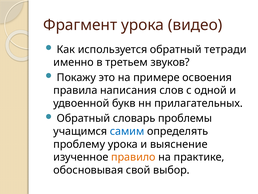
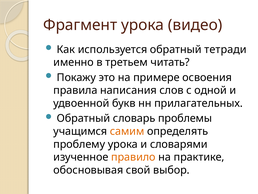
звуков: звуков -> читать
самим colour: blue -> orange
выяснение: выяснение -> словарями
